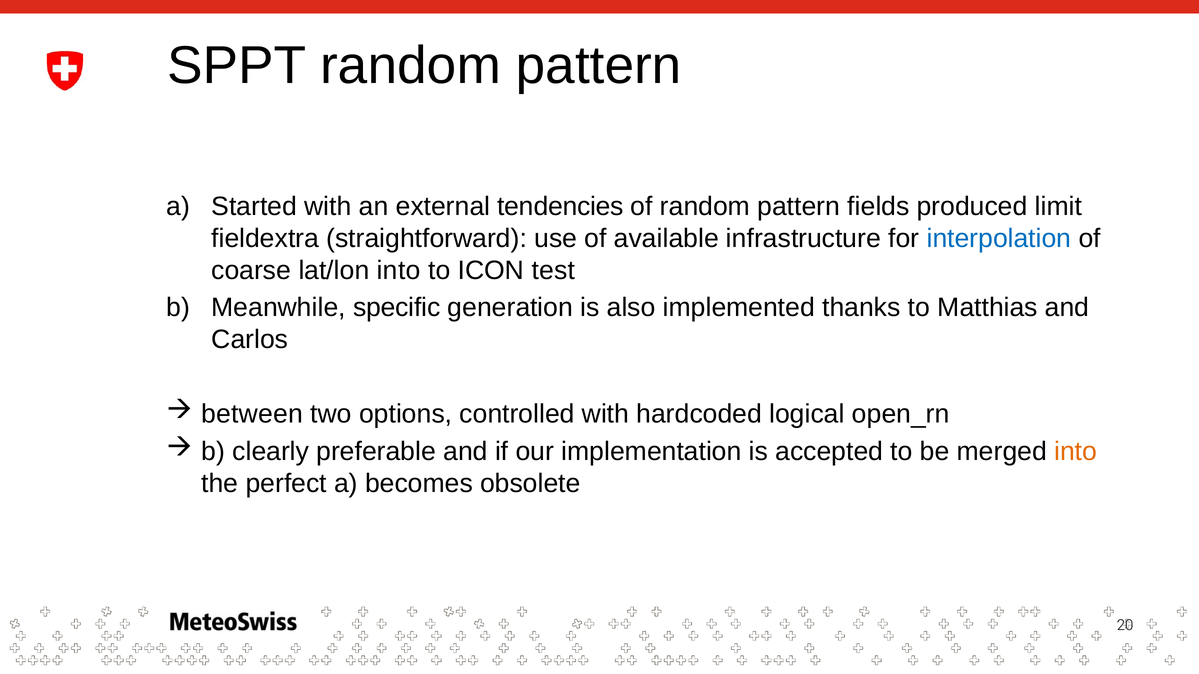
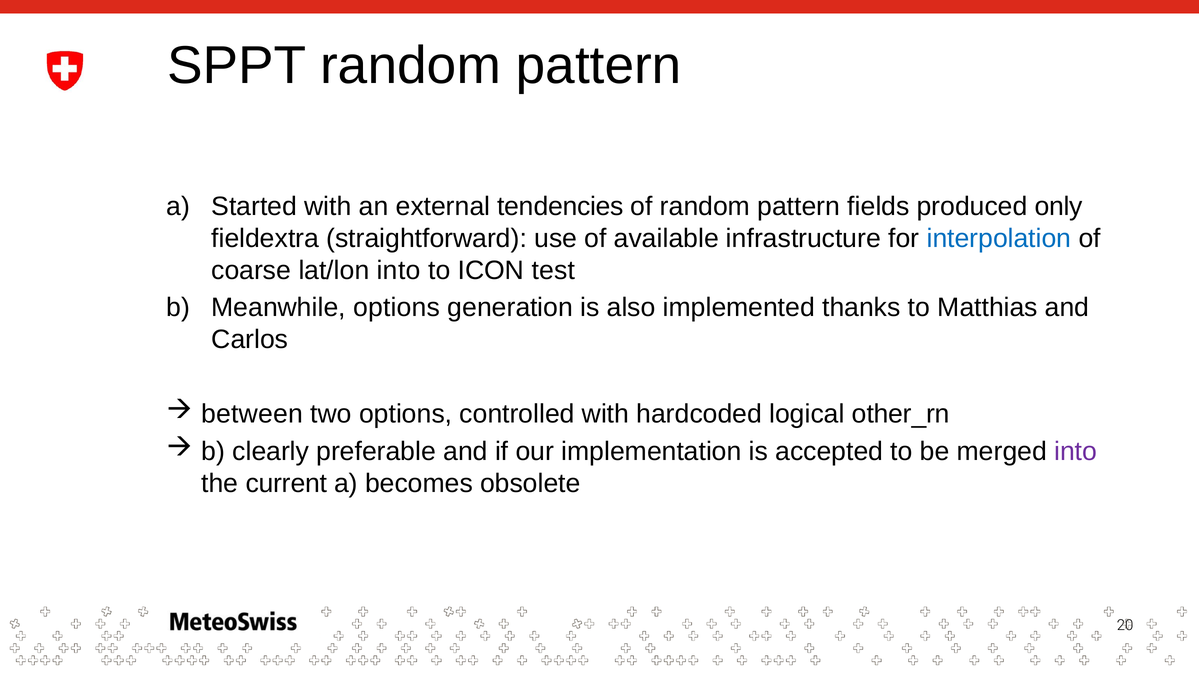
limit: limit -> only
Meanwhile specific: specific -> options
open_rn: open_rn -> other_rn
into at (1076, 452) colour: orange -> purple
perfect: perfect -> current
